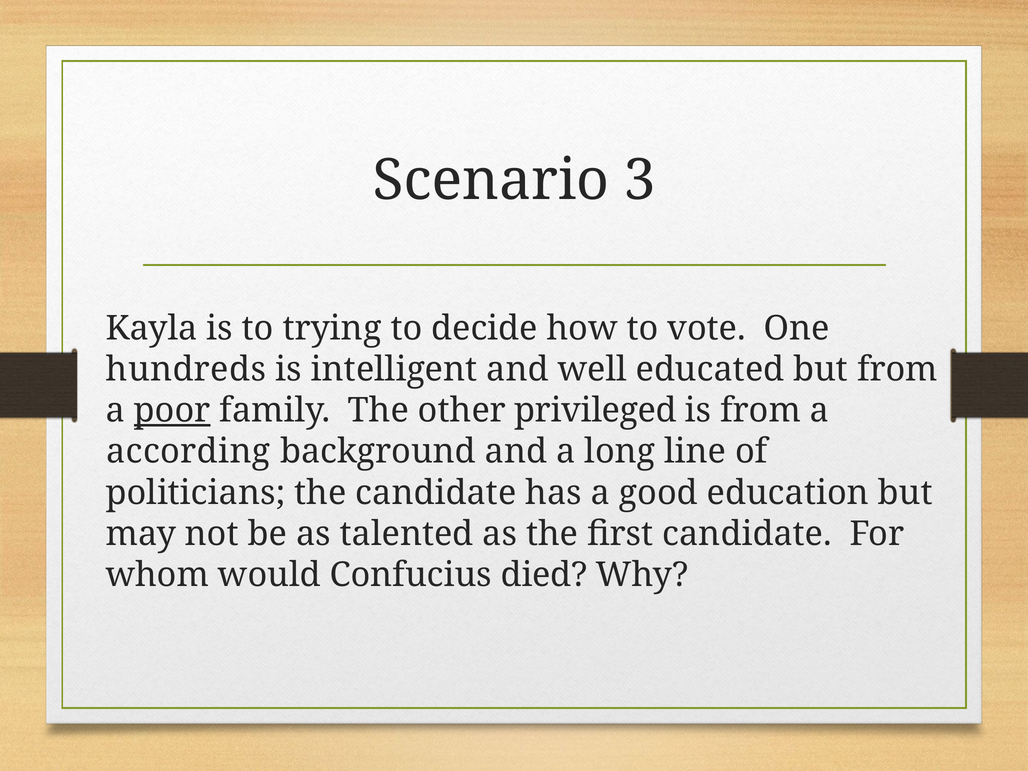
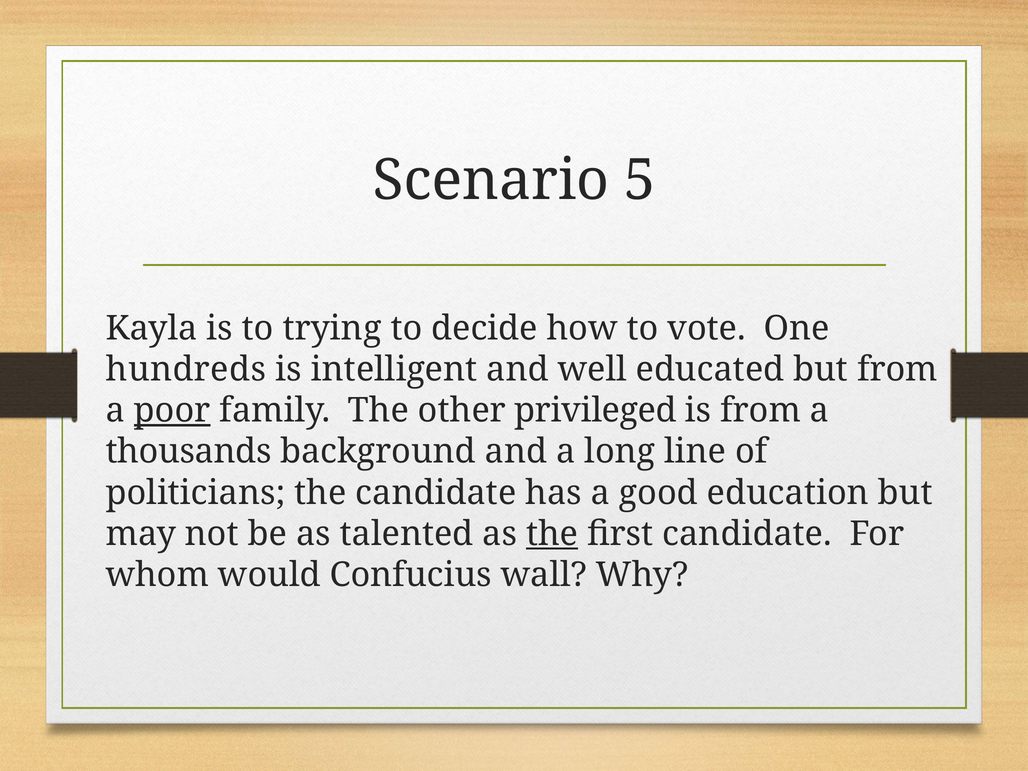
3: 3 -> 5
according: according -> thousands
the at (552, 534) underline: none -> present
died: died -> wall
